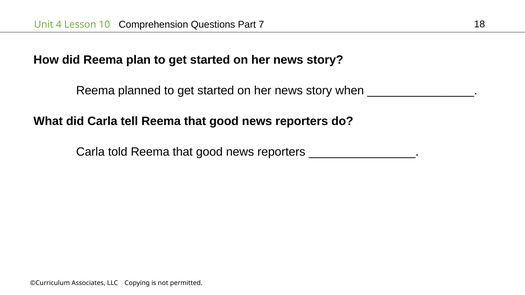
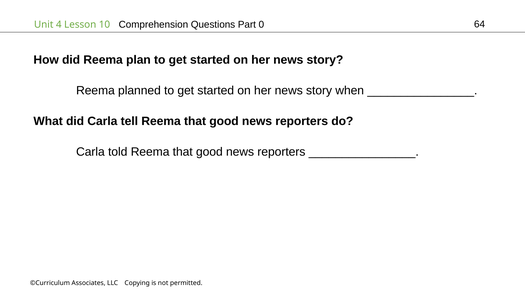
7: 7 -> 0
18: 18 -> 64
